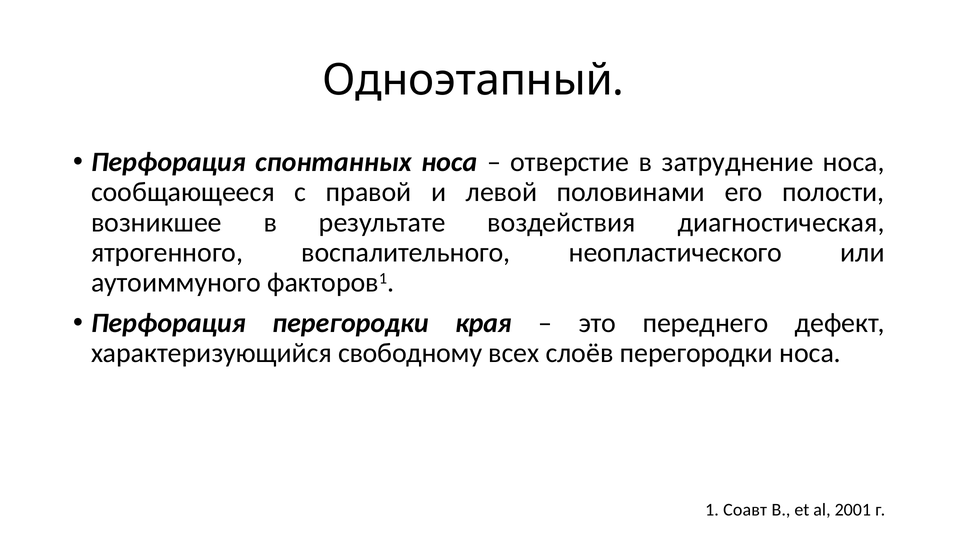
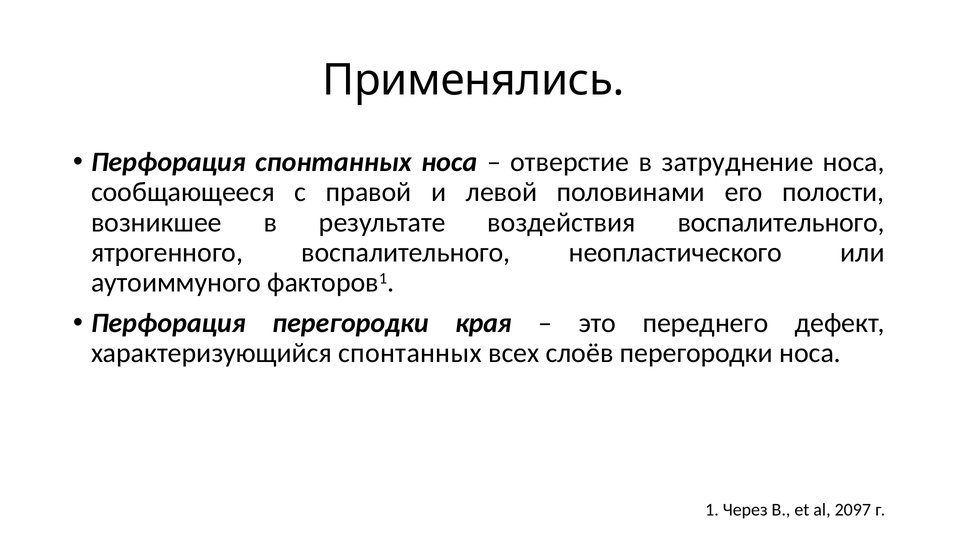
Одноэтапный: Одноэтапный -> Применялись
воздействия диагностическая: диагностическая -> воспалительного
характеризующийся свободному: свободному -> спонтанных
Соавт: Соавт -> Через
2001: 2001 -> 2097
